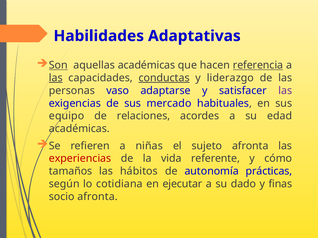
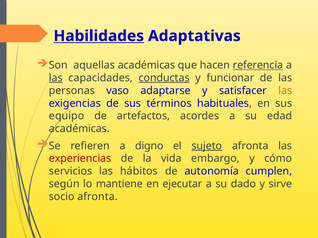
Habilidades underline: none -> present
Son underline: present -> none
liderazgo: liderazgo -> funcionar
las at (285, 91) colour: purple -> orange
mercado: mercado -> términos
relaciones: relaciones -> artefactos
niñas: niñas -> digno
sujeto underline: none -> present
referente: referente -> embargo
tamaños: tamaños -> servicios
prácticas: prácticas -> cumplen
cotidiana: cotidiana -> mantiene
finas: finas -> sirve
